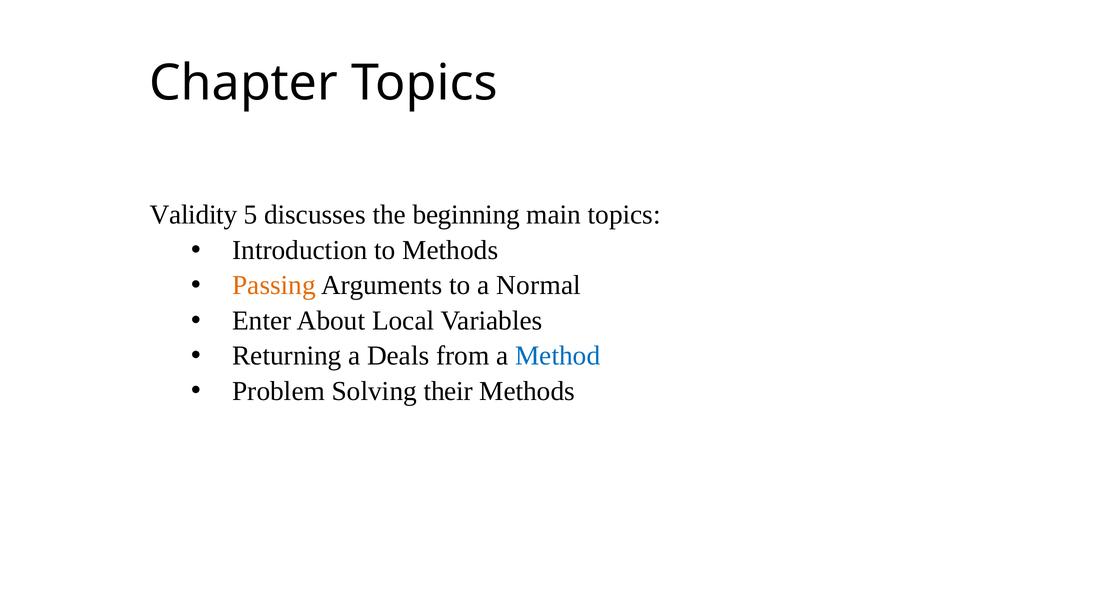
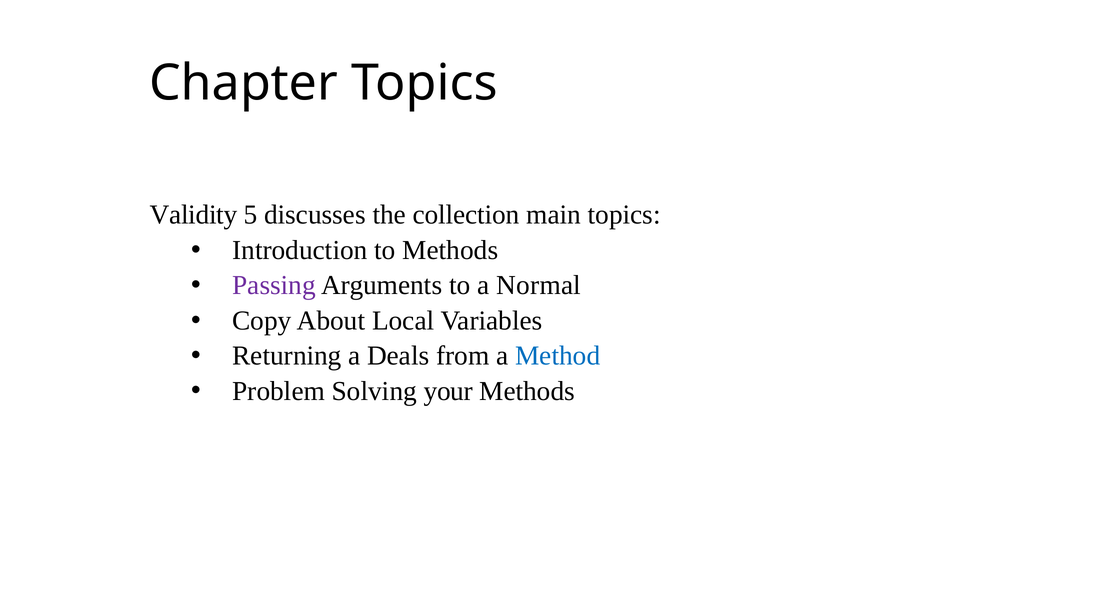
beginning: beginning -> collection
Passing colour: orange -> purple
Enter: Enter -> Copy
their: their -> your
